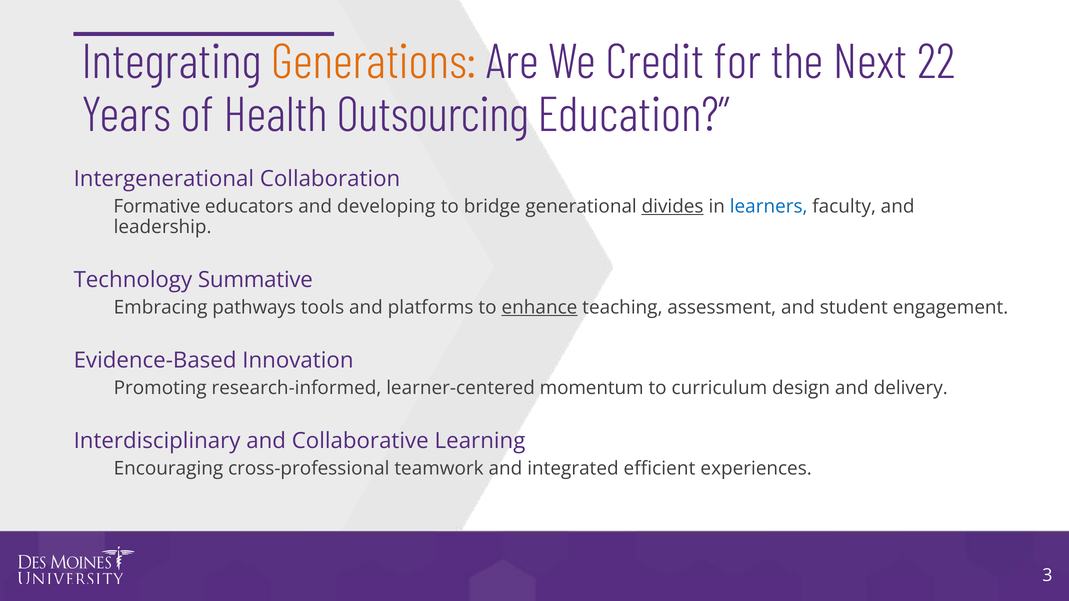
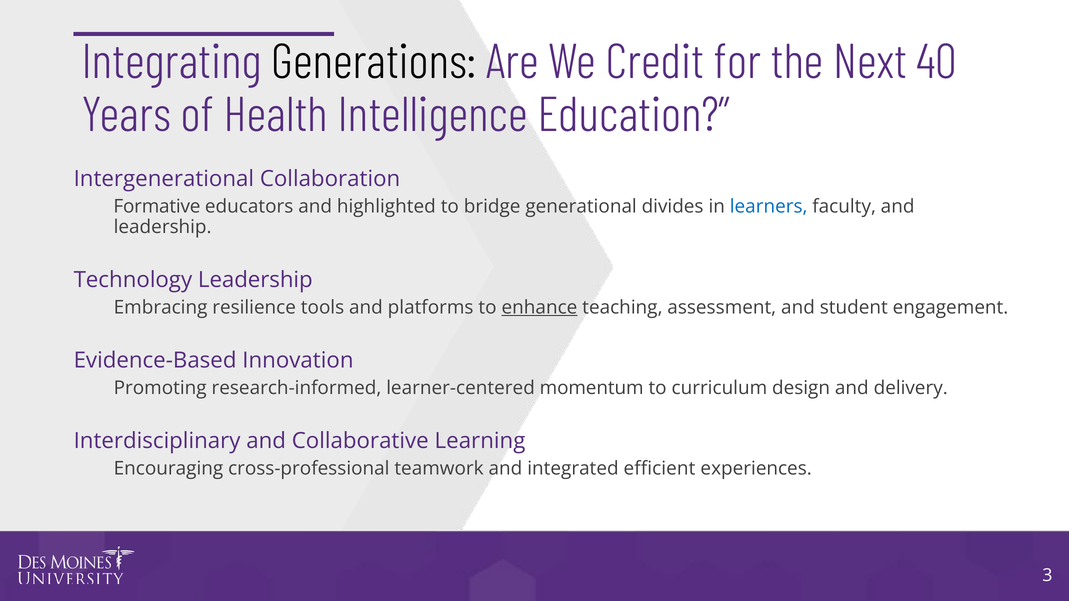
Generations colour: orange -> black
22: 22 -> 40
Outsourcing: Outsourcing -> Intelligence
developing: developing -> highlighted
divides underline: present -> none
Technology Summative: Summative -> Leadership
pathways: pathways -> resilience
